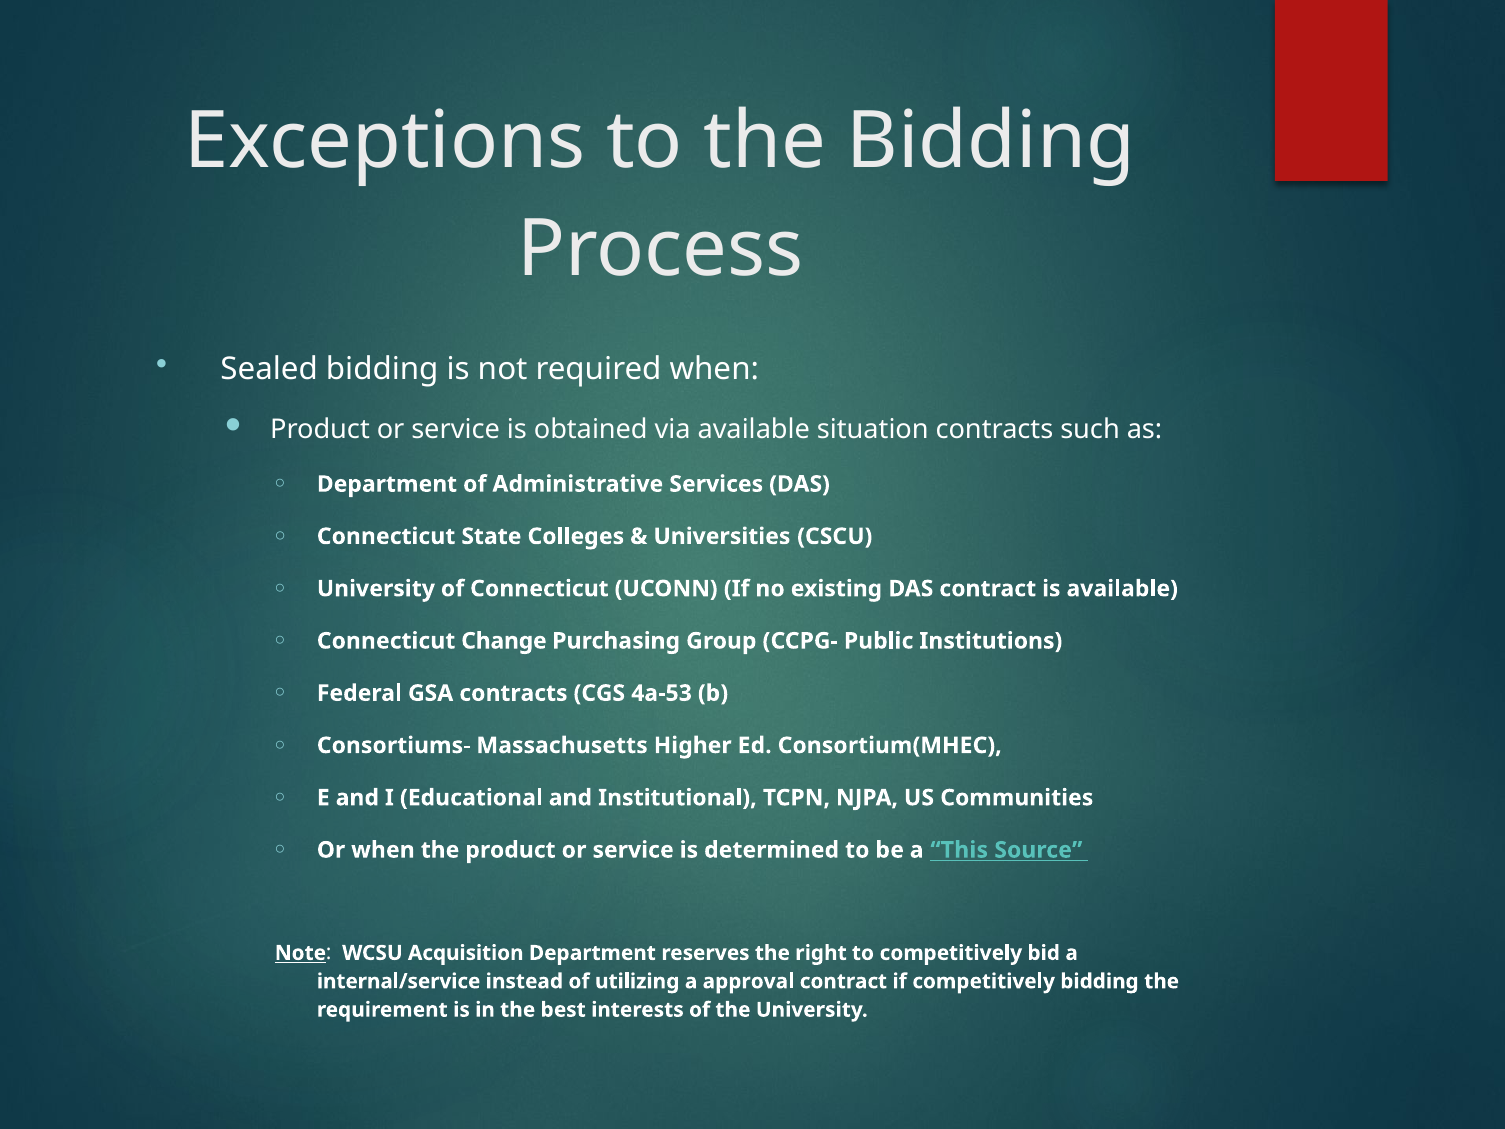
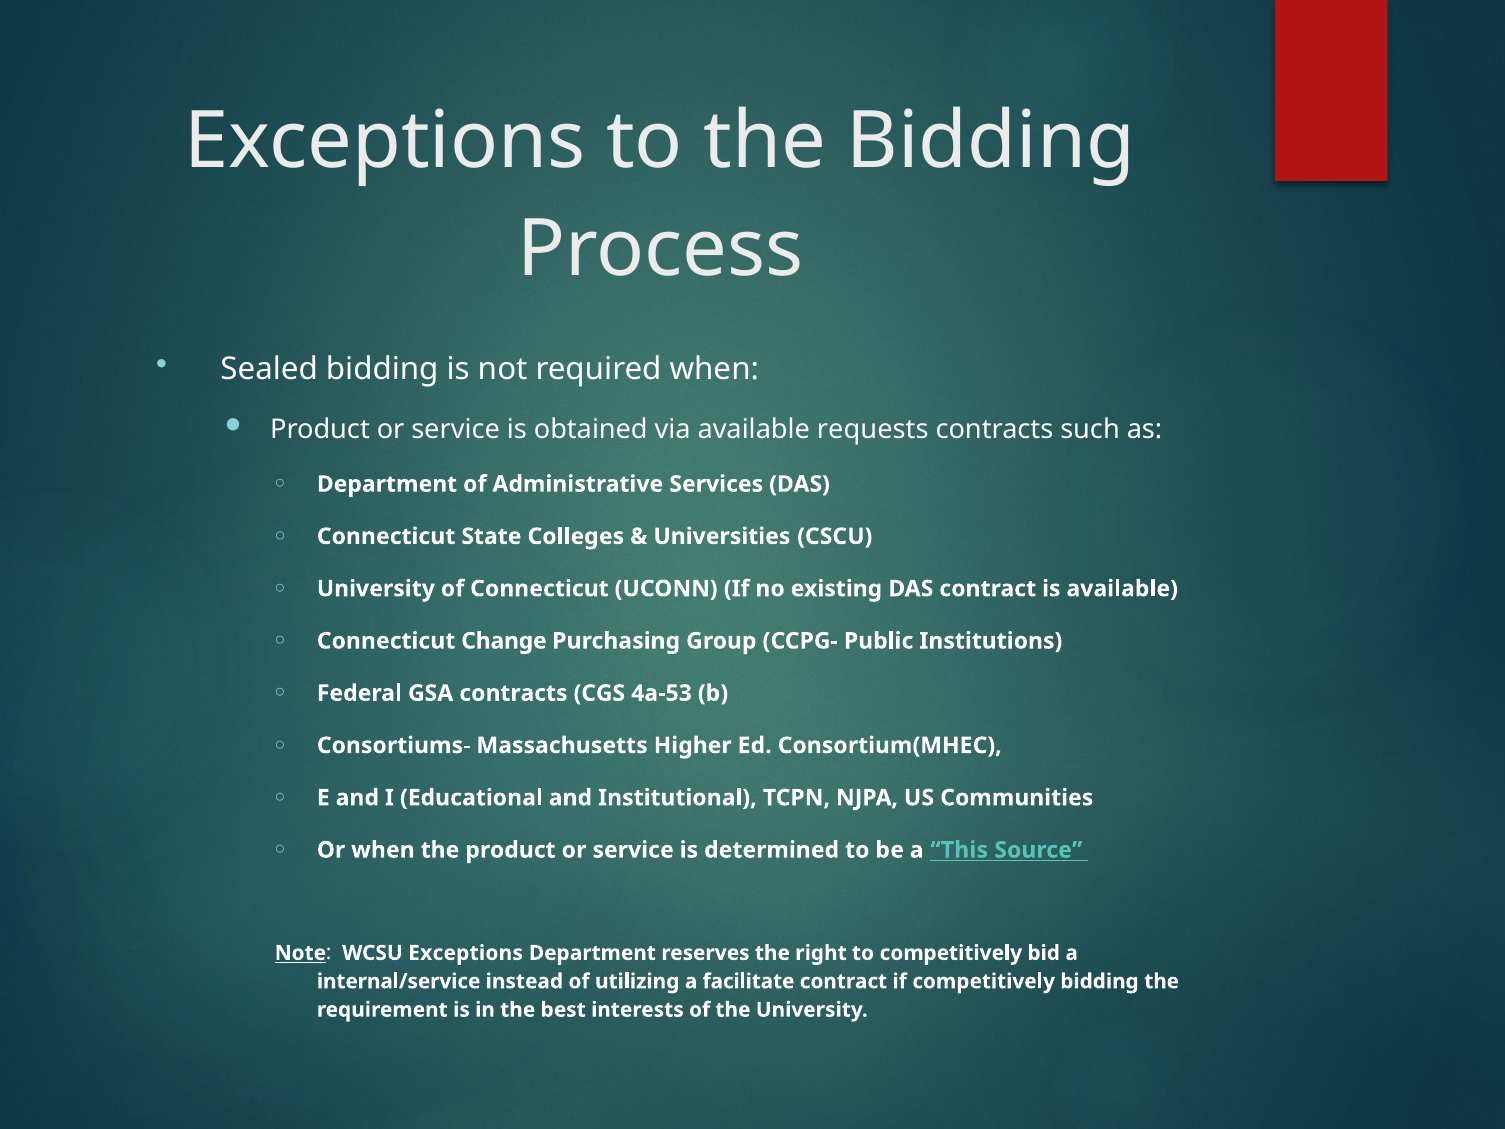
situation: situation -> requests
WCSU Acquisition: Acquisition -> Exceptions
approval: approval -> facilitate
